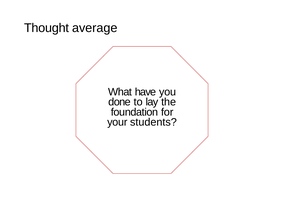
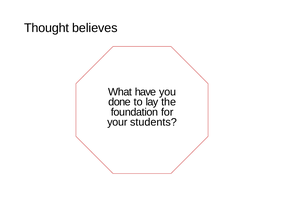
average: average -> believes
